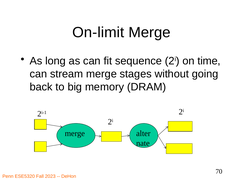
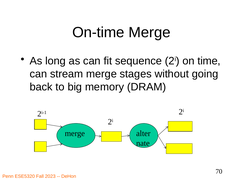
On-limit: On-limit -> On-time
